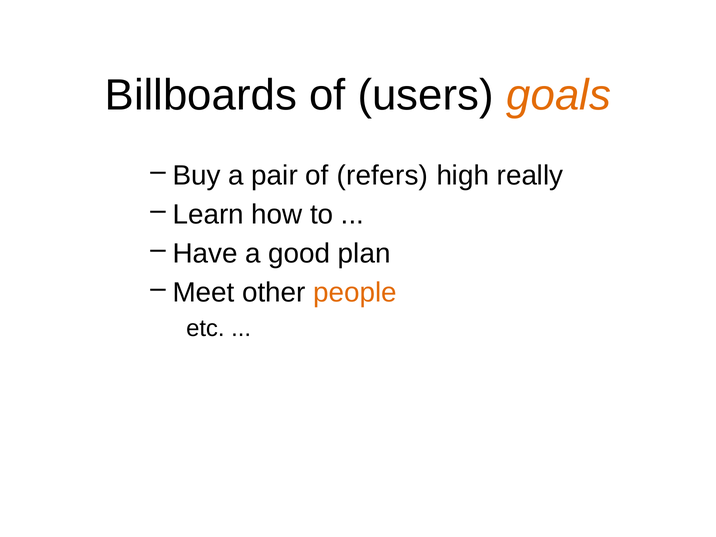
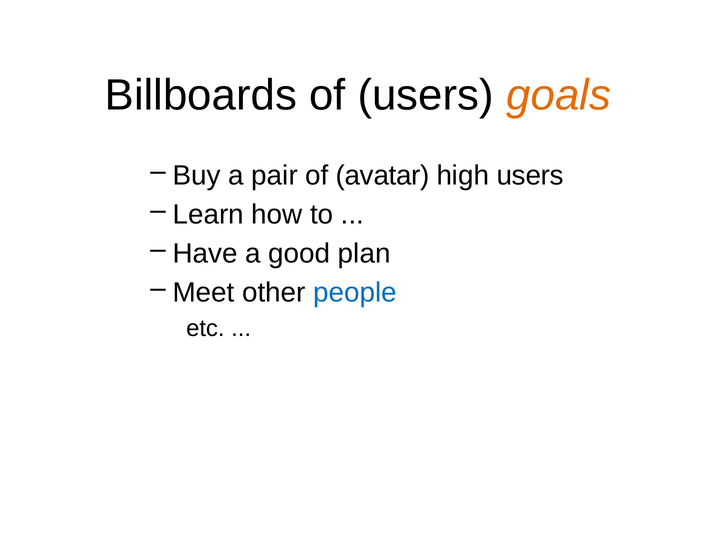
refers: refers -> avatar
high really: really -> users
people colour: orange -> blue
